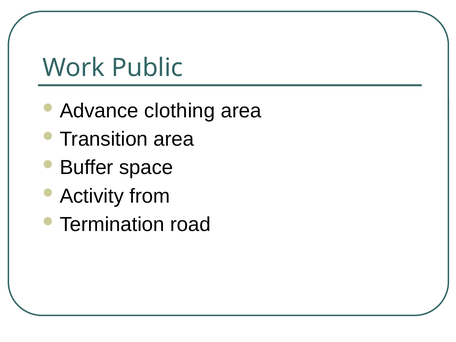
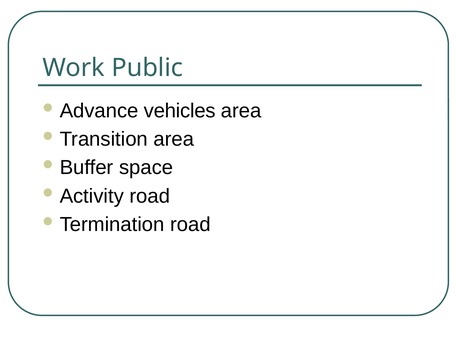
clothing: clothing -> vehicles
Activity from: from -> road
